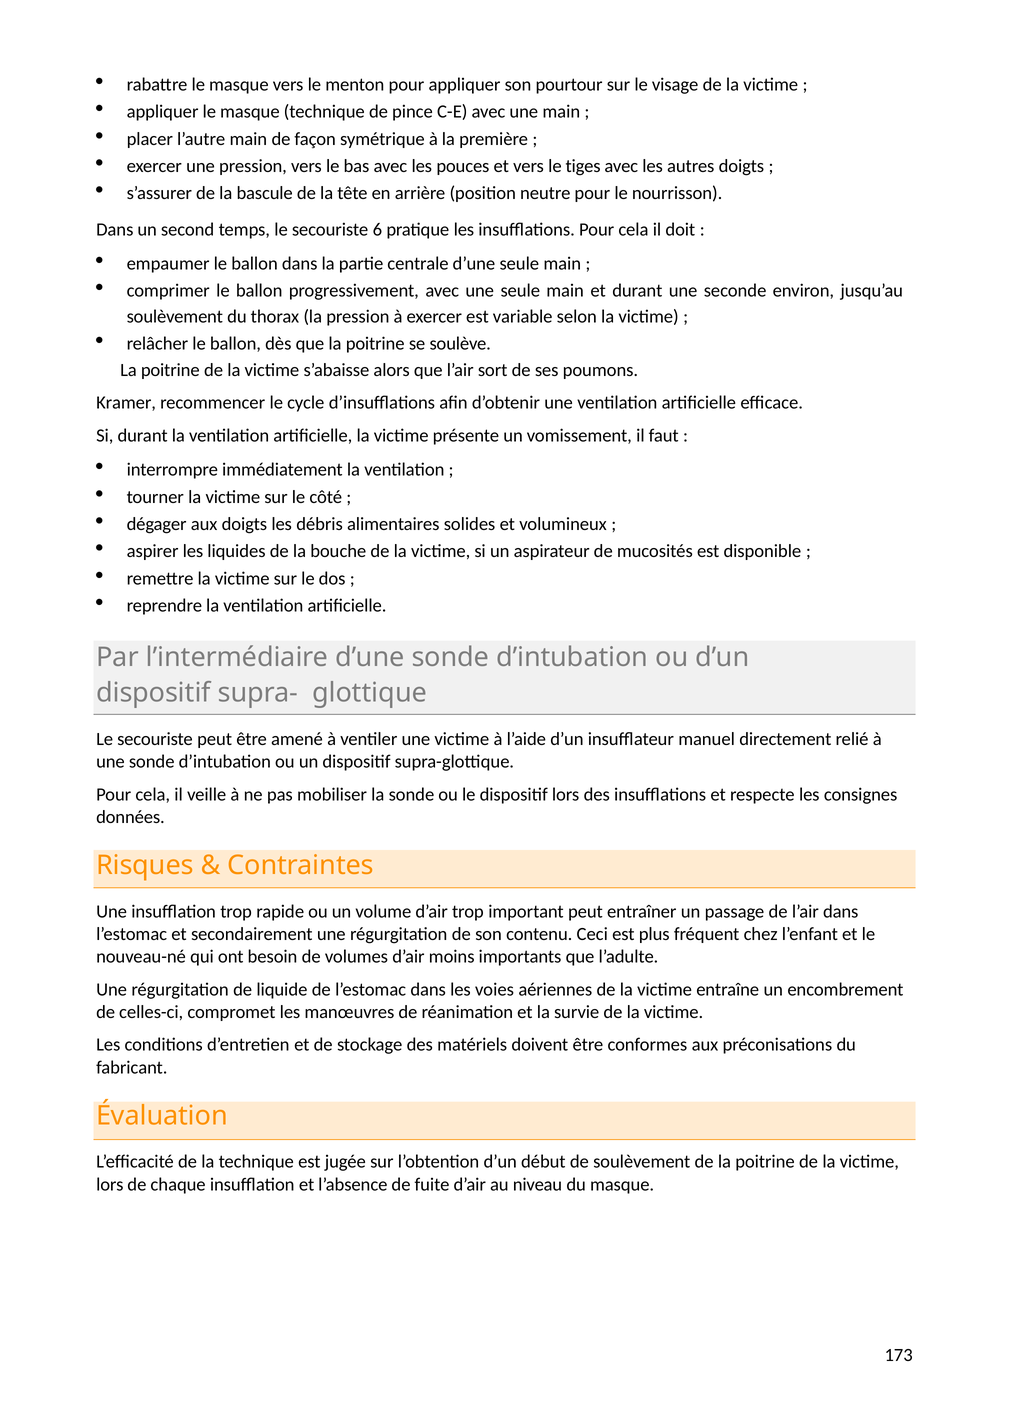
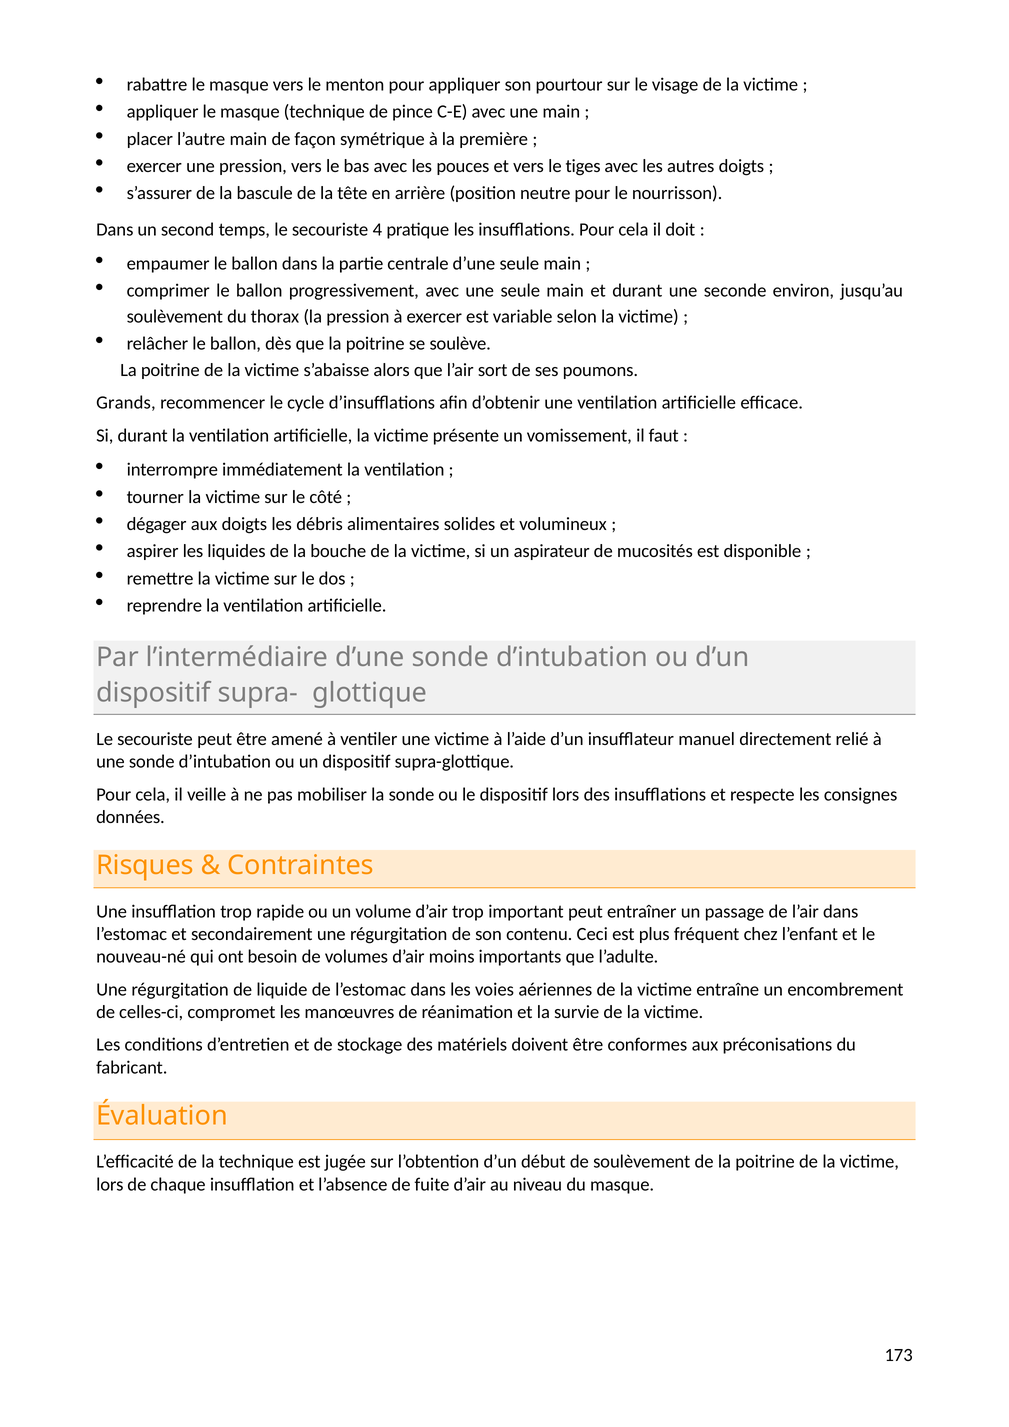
6: 6 -> 4
Kramer: Kramer -> Grands
